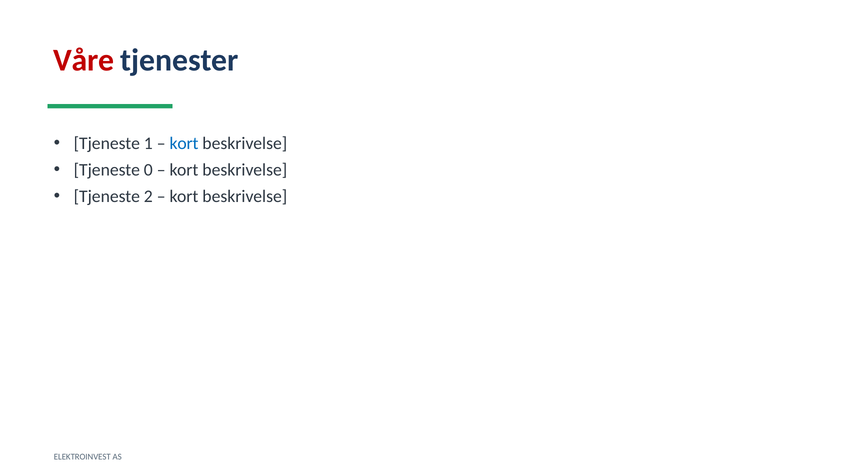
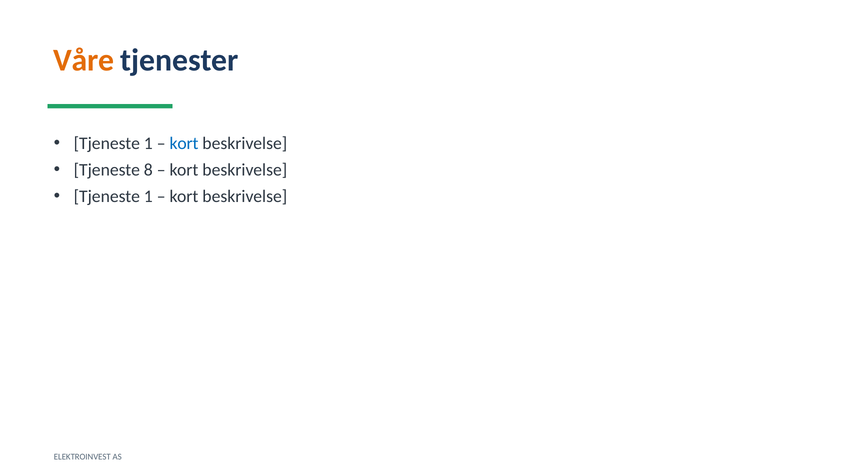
Våre colour: red -> orange
0: 0 -> 8
2 at (148, 196): 2 -> 1
